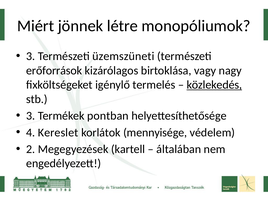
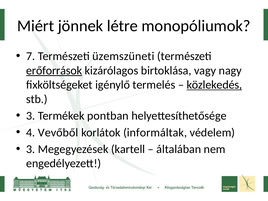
3 at (31, 56): 3 -> 7
erőforrások underline: none -> present
Kereslet: Kereslet -> Vevőből
mennyisége: mennyisége -> informáltak
2 at (31, 149): 2 -> 3
